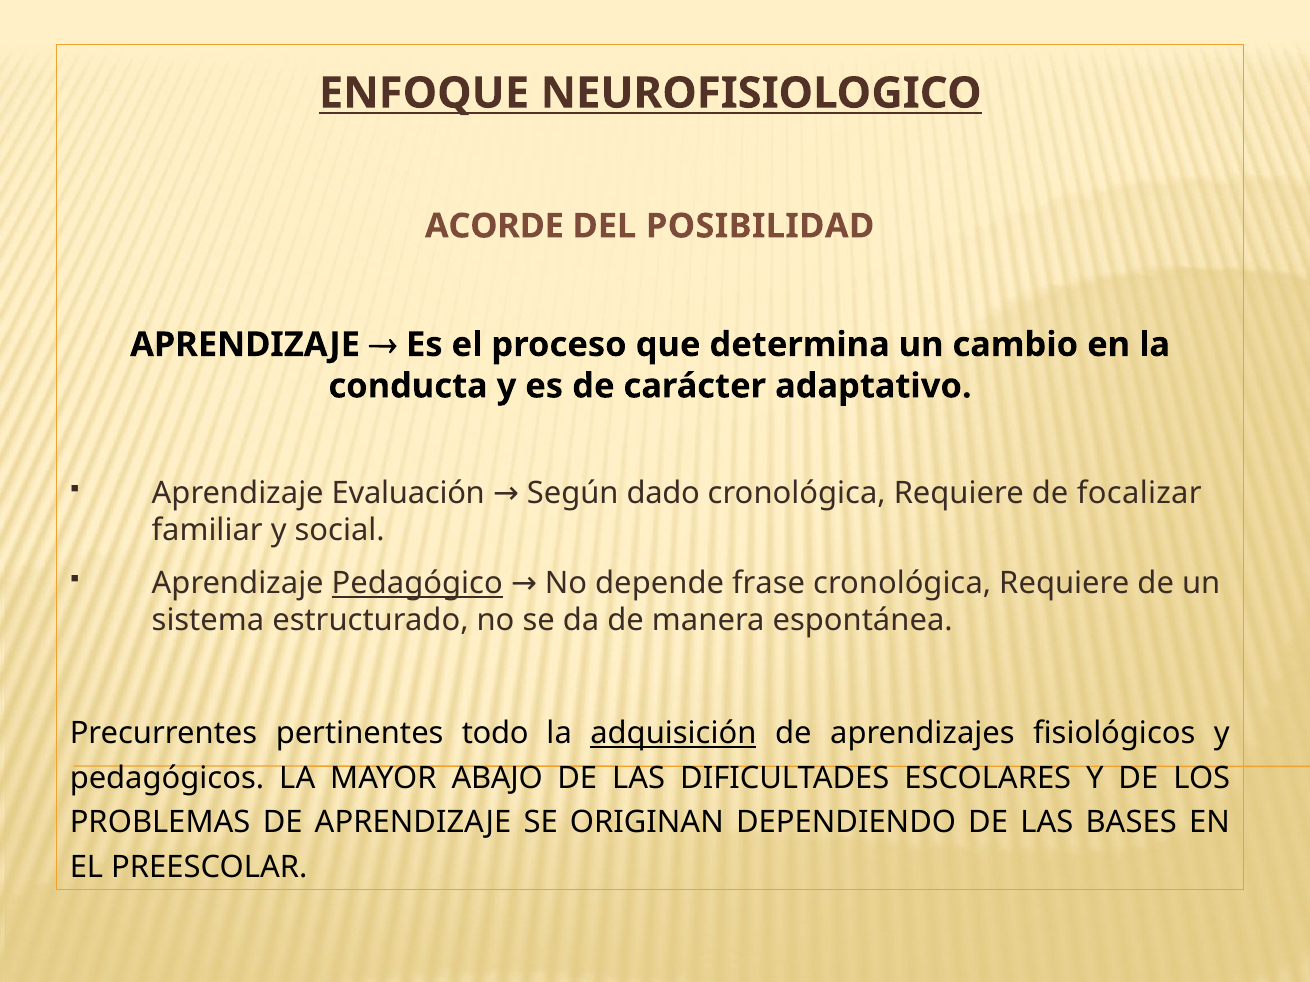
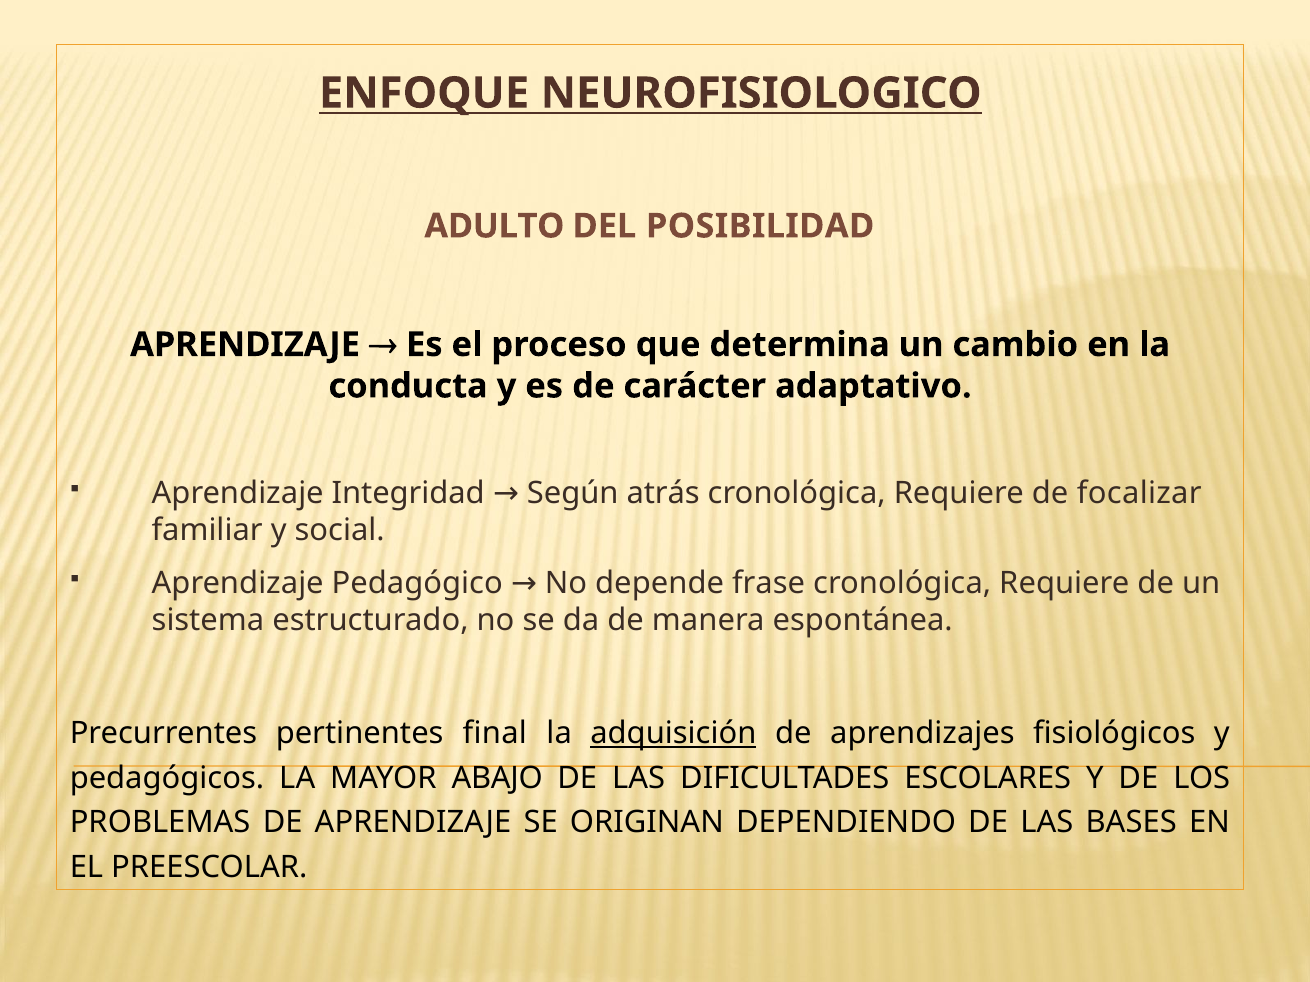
ACORDE: ACORDE -> ADULTO
Evaluación: Evaluación -> Integridad
dado: dado -> atrás
Pedagógico underline: present -> none
todo: todo -> final
